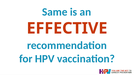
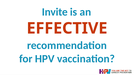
Same: Same -> Invite
